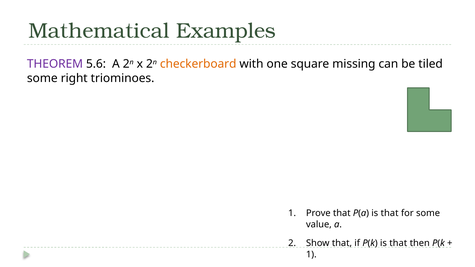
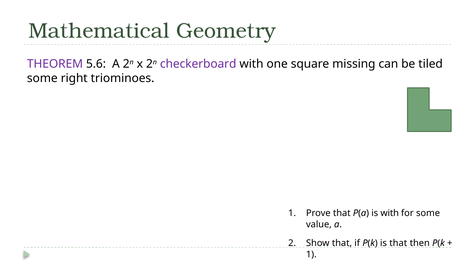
Examples: Examples -> Geometry
checkerboard colour: orange -> purple
P(a is that: that -> with
